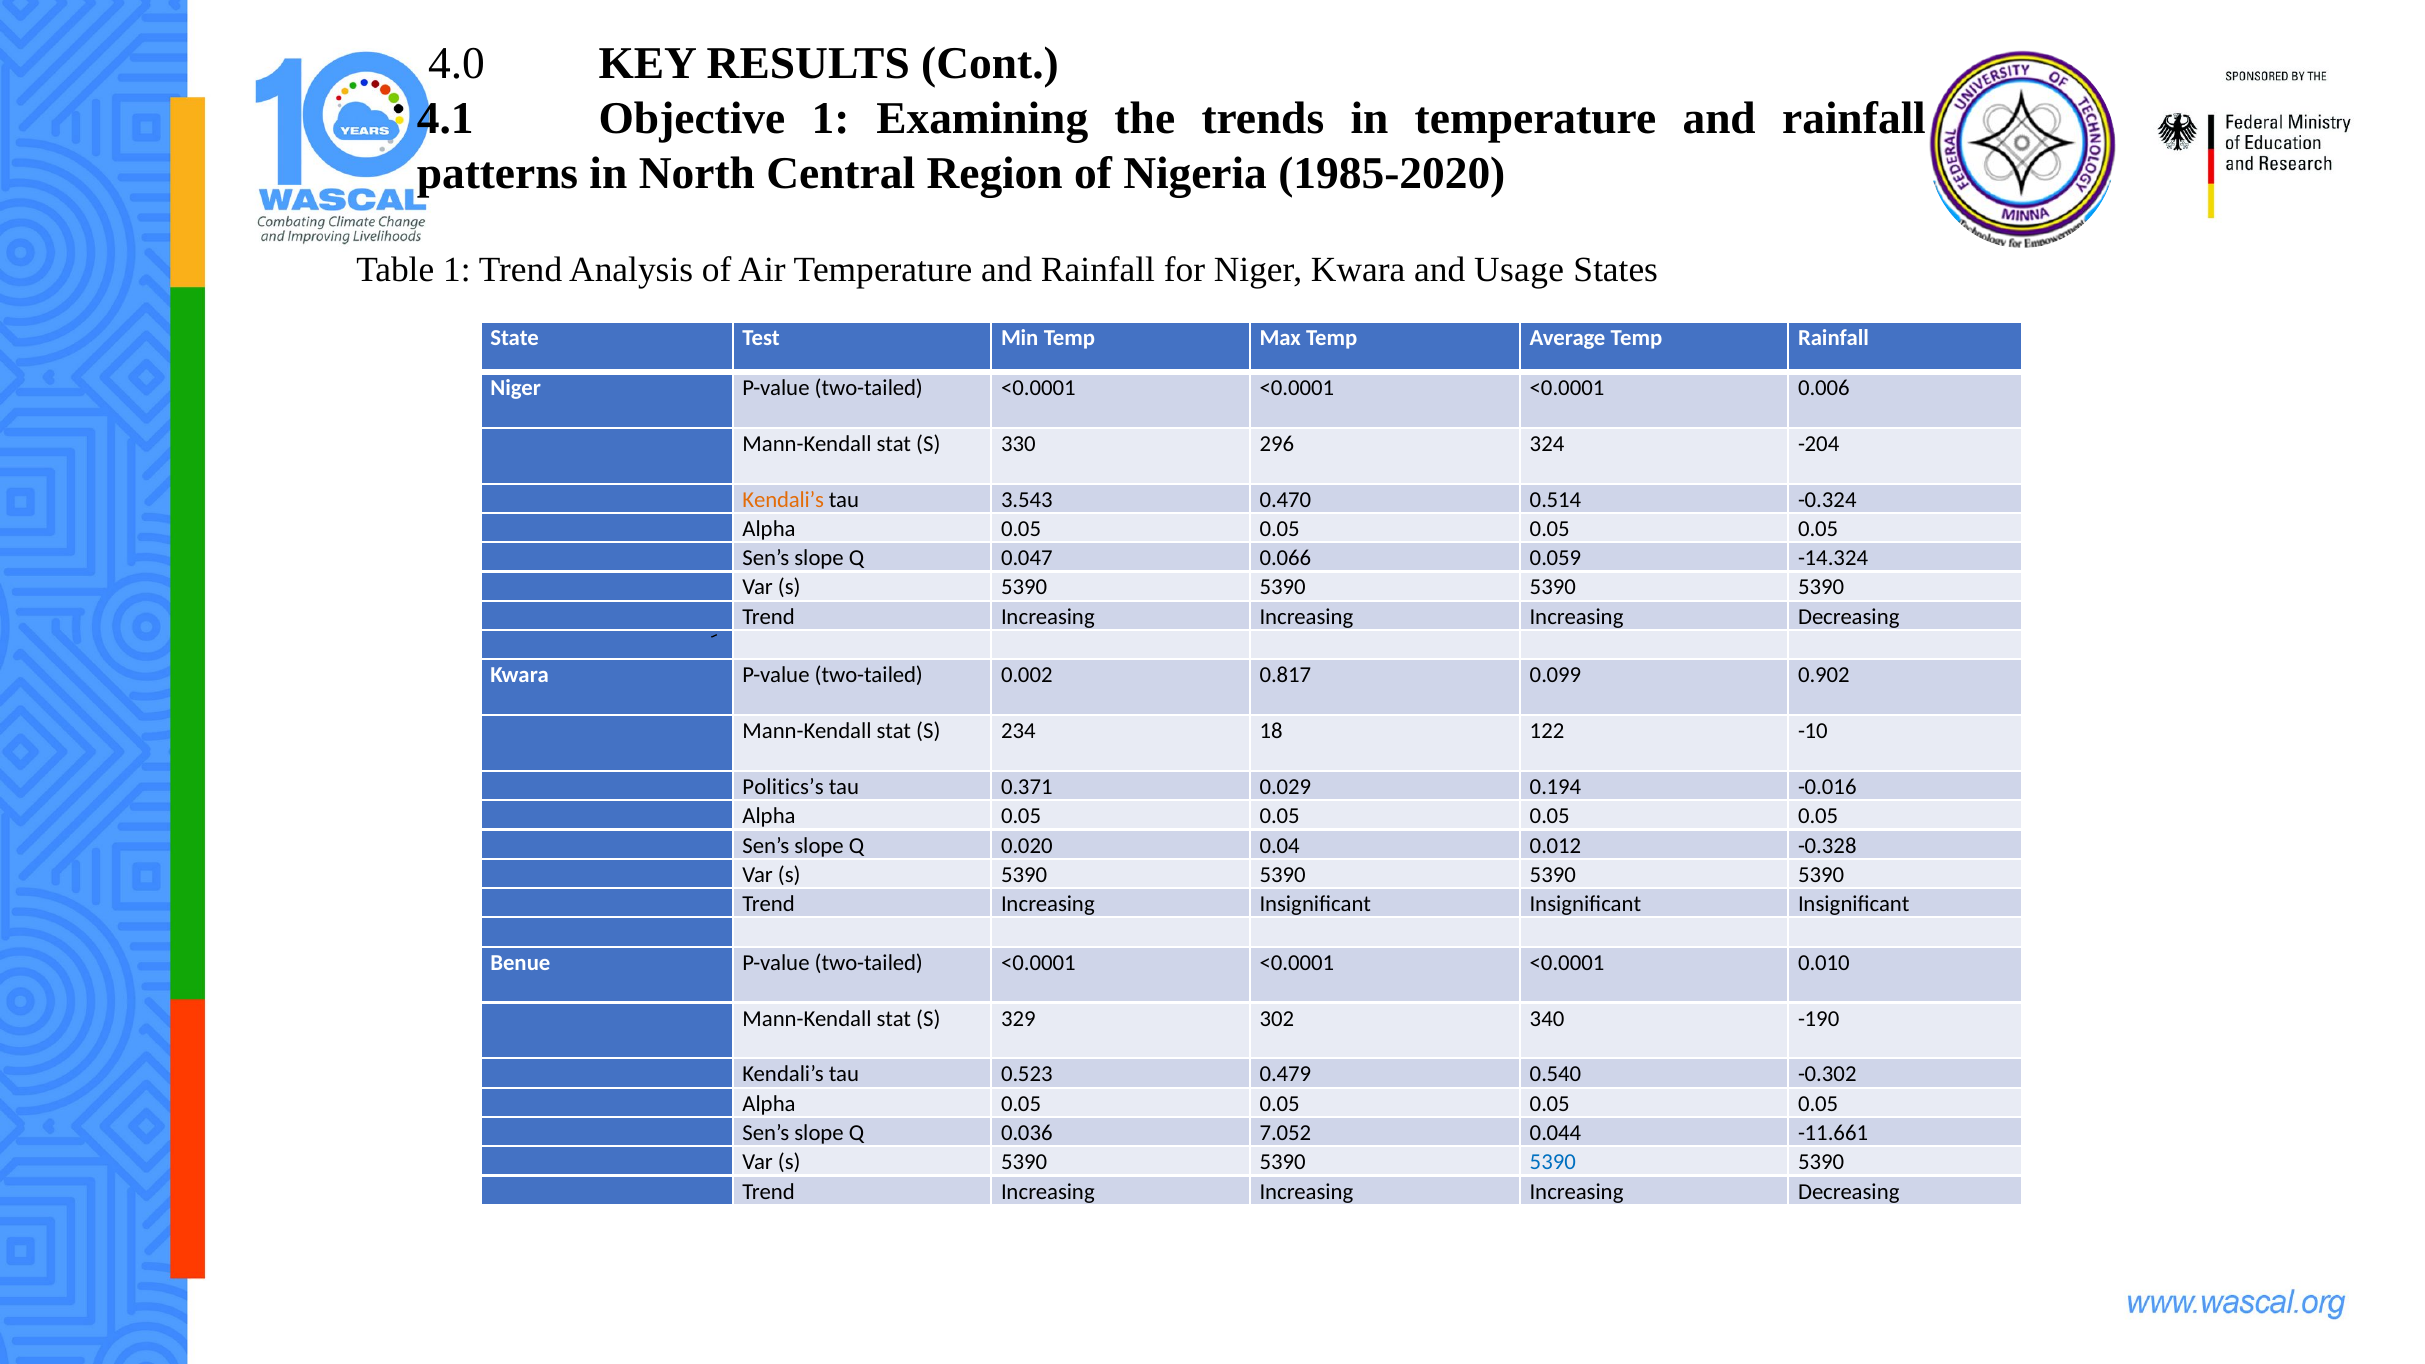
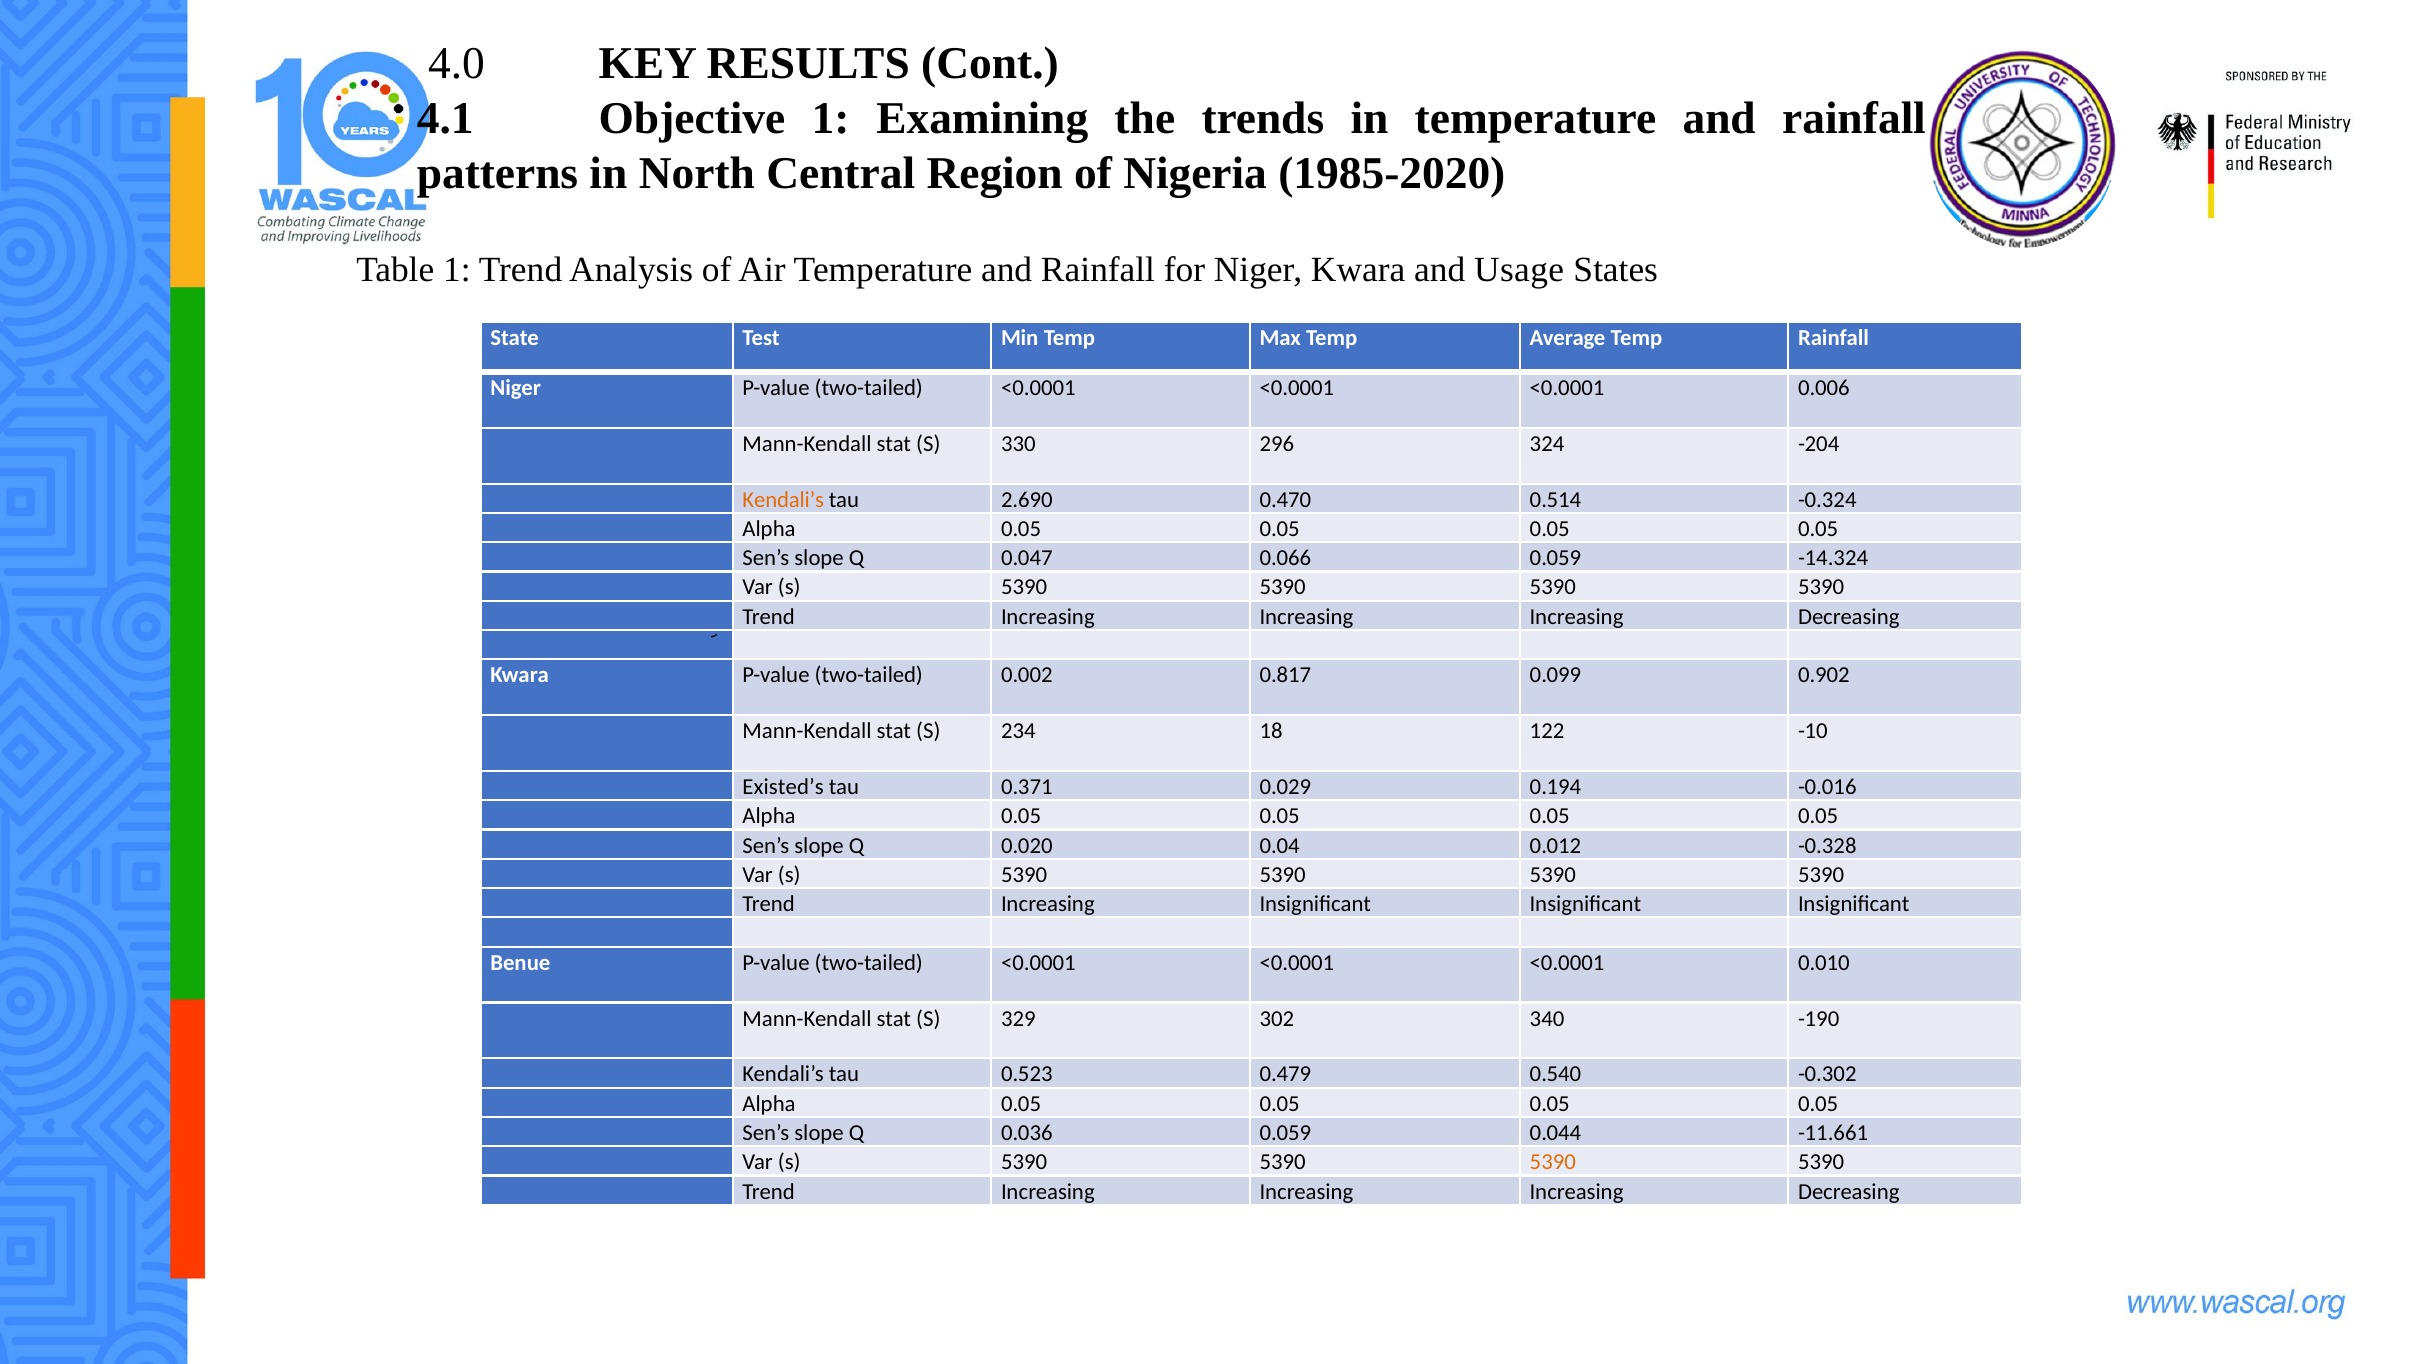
3.543: 3.543 -> 2.690
Politics’s: Politics’s -> Existed’s
0.036 7.052: 7.052 -> 0.059
5390 at (1553, 1162) colour: blue -> orange
